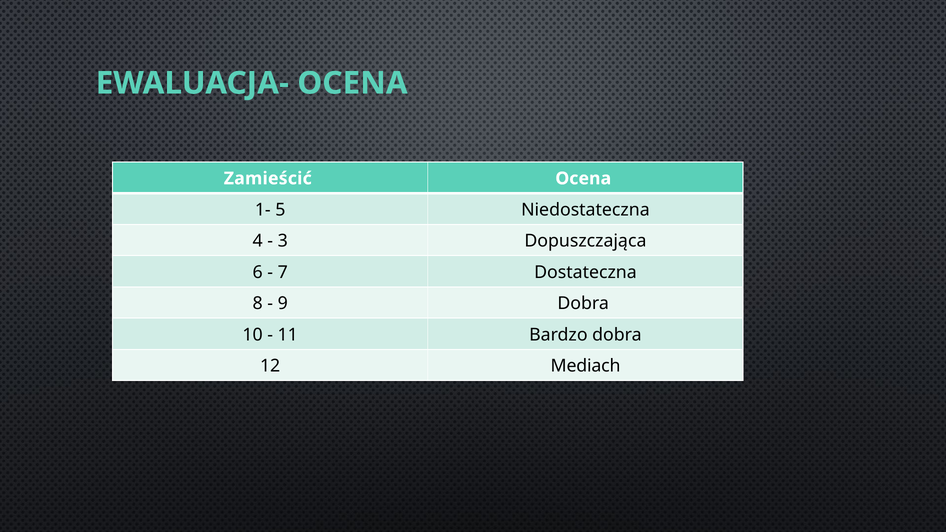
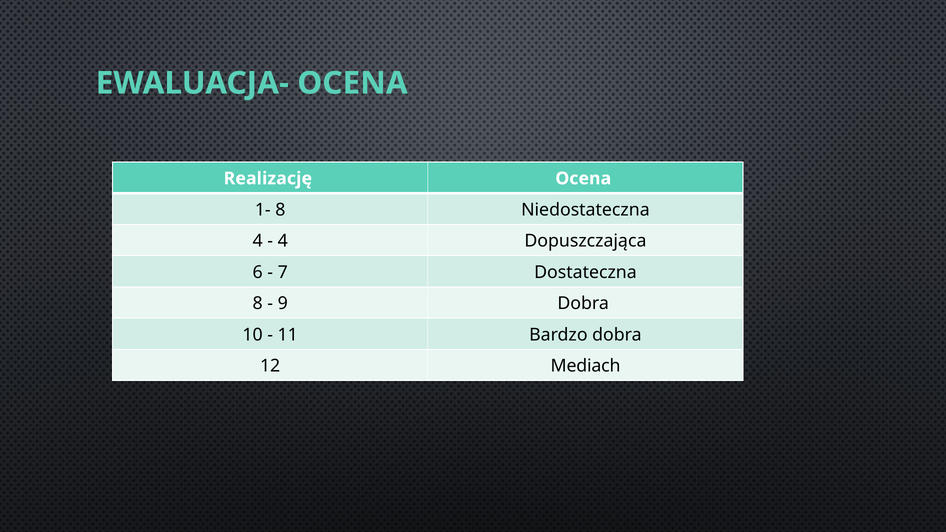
Zamieścić: Zamieścić -> Realizację
1- 5: 5 -> 8
3 at (283, 241): 3 -> 4
